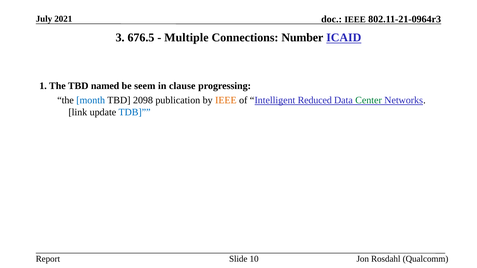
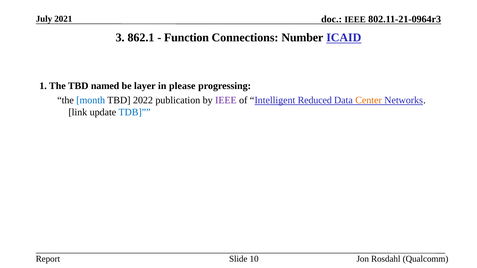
676.5: 676.5 -> 862.1
Multiple: Multiple -> Function
seem: seem -> layer
clause: clause -> please
2098: 2098 -> 2022
IEEE at (226, 100) colour: orange -> purple
Center colour: green -> orange
